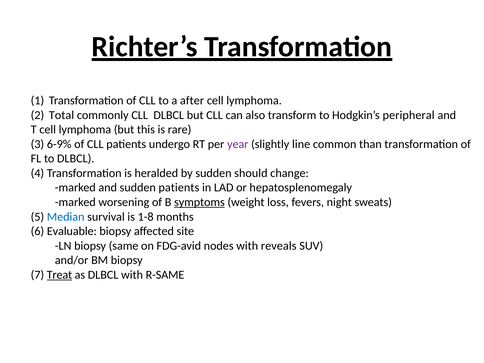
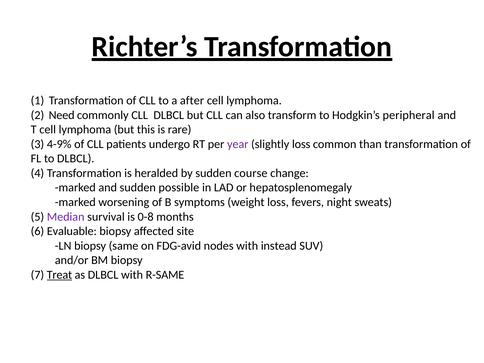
Total: Total -> Need
6-9%: 6-9% -> 4-9%
slightly line: line -> loss
should: should -> course
sudden patients: patients -> possible
symptoms underline: present -> none
Median colour: blue -> purple
1-8: 1-8 -> 0-8
reveals: reveals -> instead
